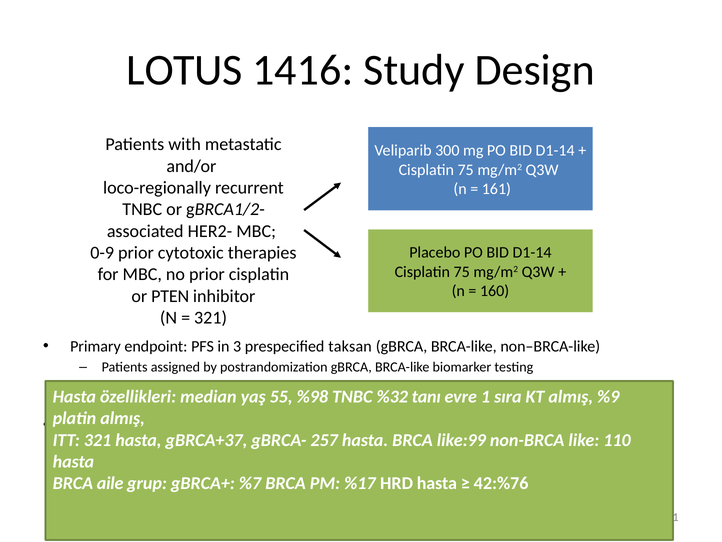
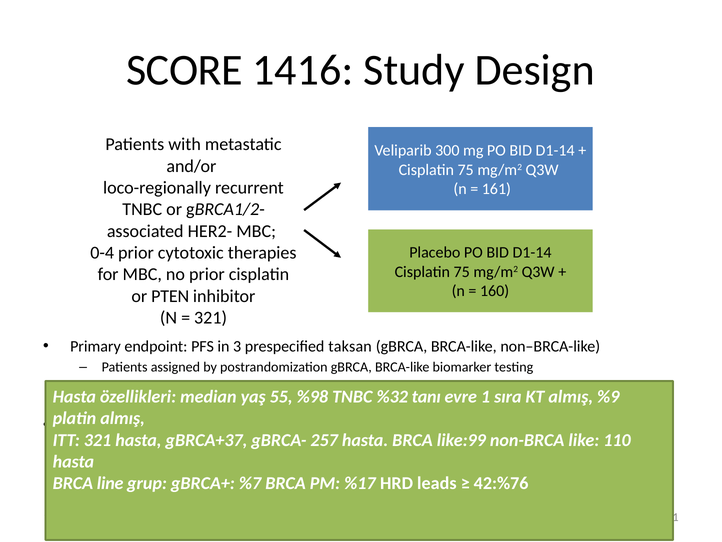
LOTUS at (184, 70): LOTUS -> SCORE
0-9: 0-9 -> 0-4
aile: aile -> line
HRD hasta: hasta -> leads
